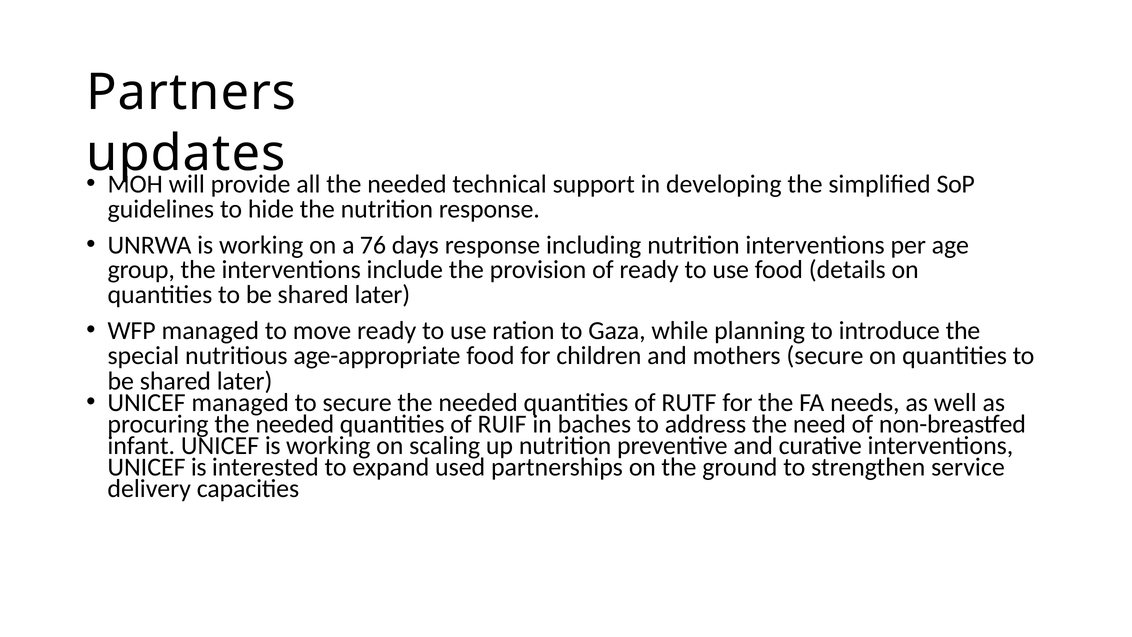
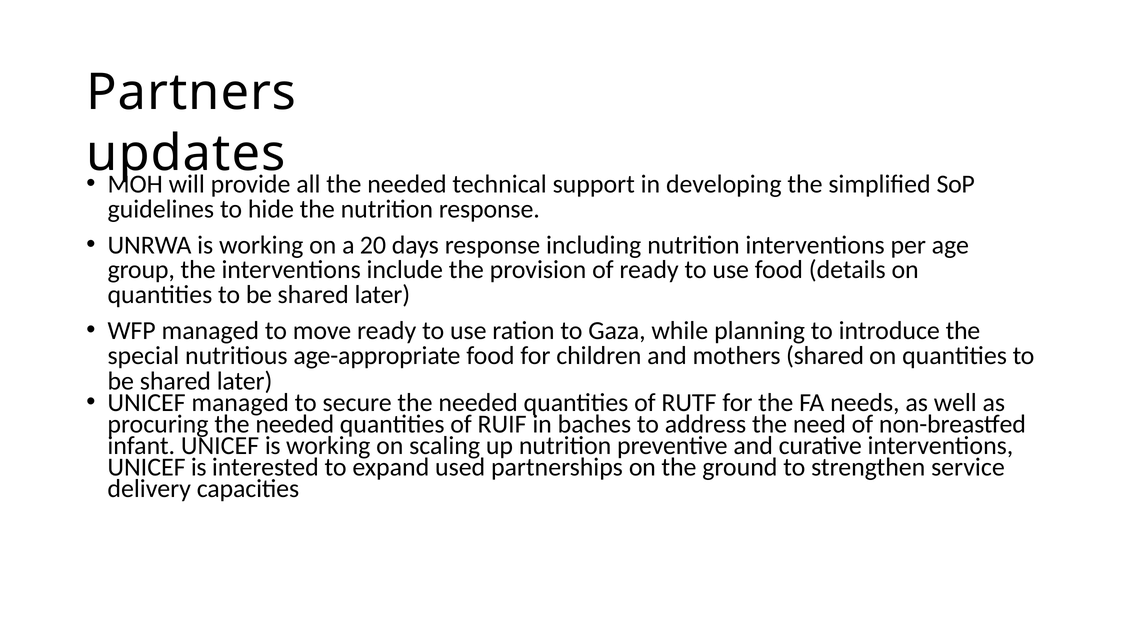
76: 76 -> 20
mothers secure: secure -> shared
